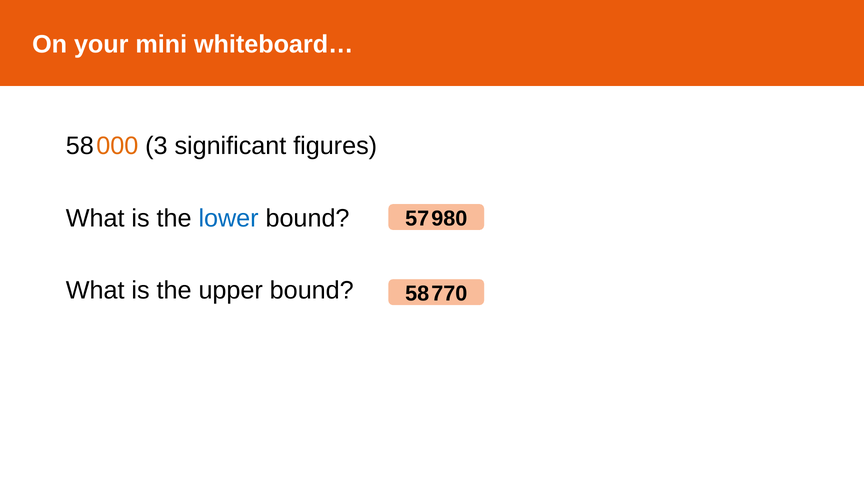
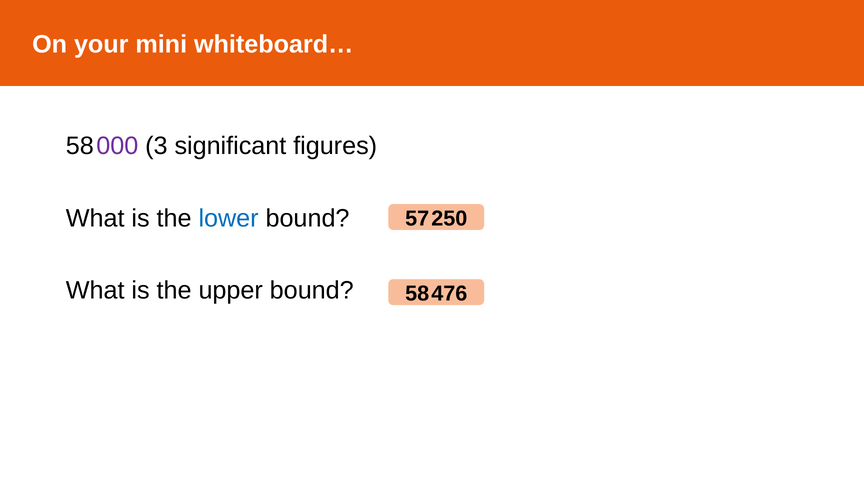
000 colour: orange -> purple
980: 980 -> 250
770: 770 -> 476
